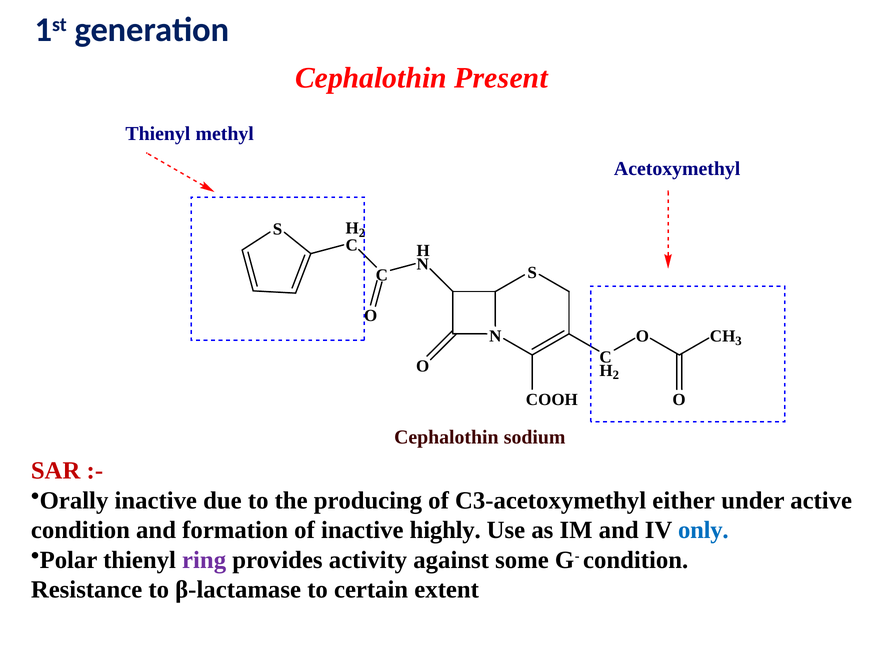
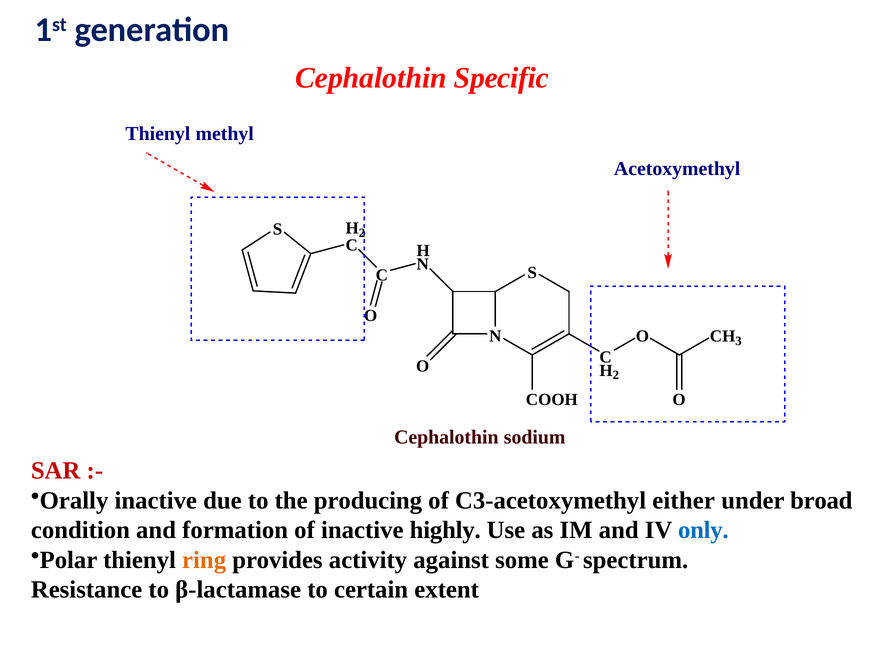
Present: Present -> Specific
active: active -> broad
ring colour: purple -> orange
G- condition: condition -> spectrum
